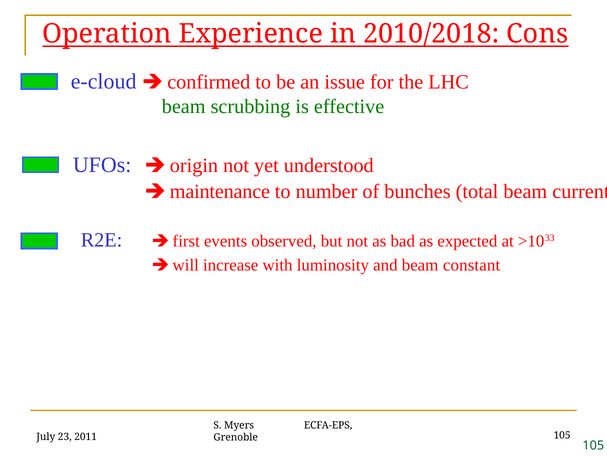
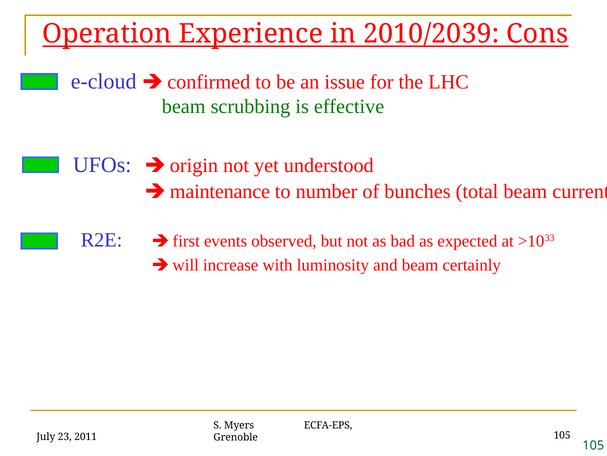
2010/2018: 2010/2018 -> 2010/2039
constant: constant -> certainly
